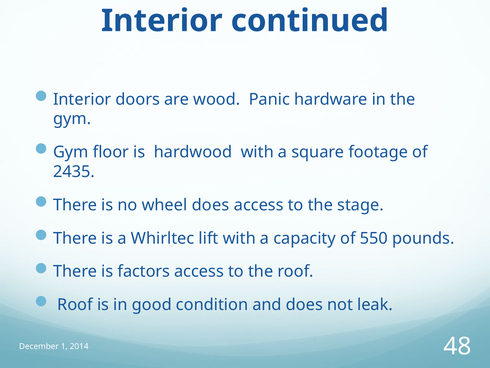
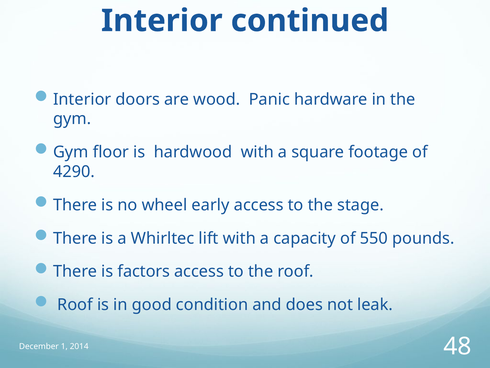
2435: 2435 -> 4290
wheel does: does -> early
